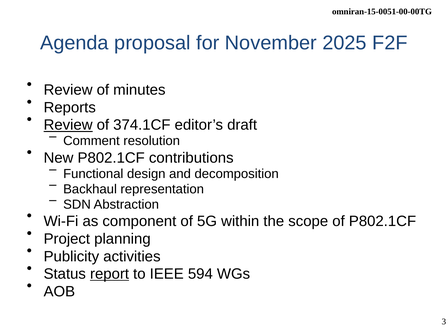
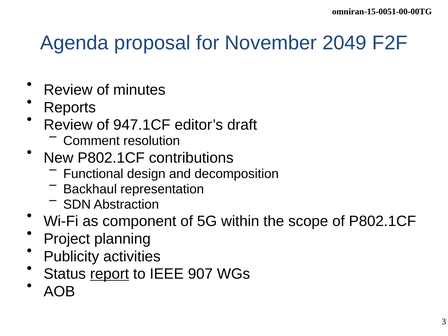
2025: 2025 -> 2049
Review at (68, 125) underline: present -> none
374.1CF: 374.1CF -> 947.1CF
594: 594 -> 907
